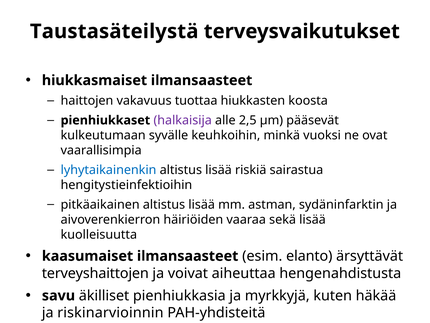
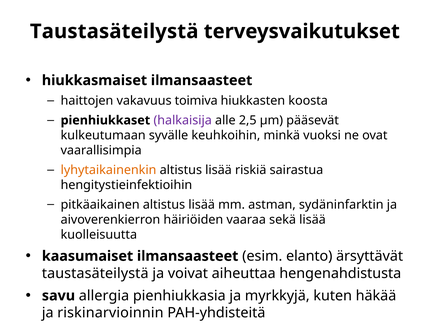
tuottaa: tuottaa -> toimiva
lyhytaikainenkin colour: blue -> orange
terveyshaittojen at (95, 273): terveyshaittojen -> taustasäteilystä
äkilliset: äkilliset -> allergia
